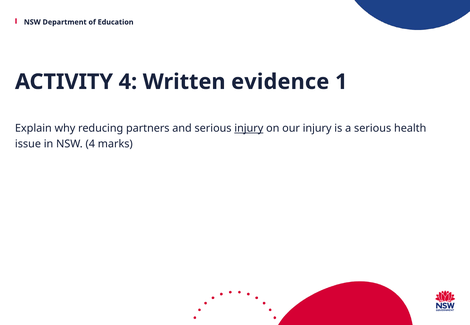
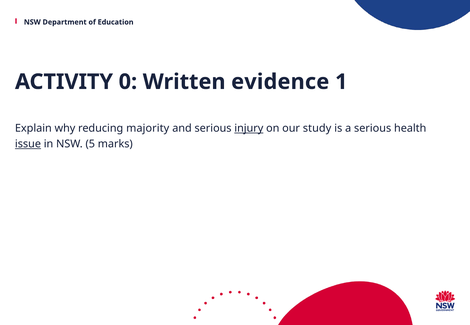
ACTIVITY 4: 4 -> 0
partners: partners -> majority
our injury: injury -> study
issue underline: none -> present
NSW 4: 4 -> 5
